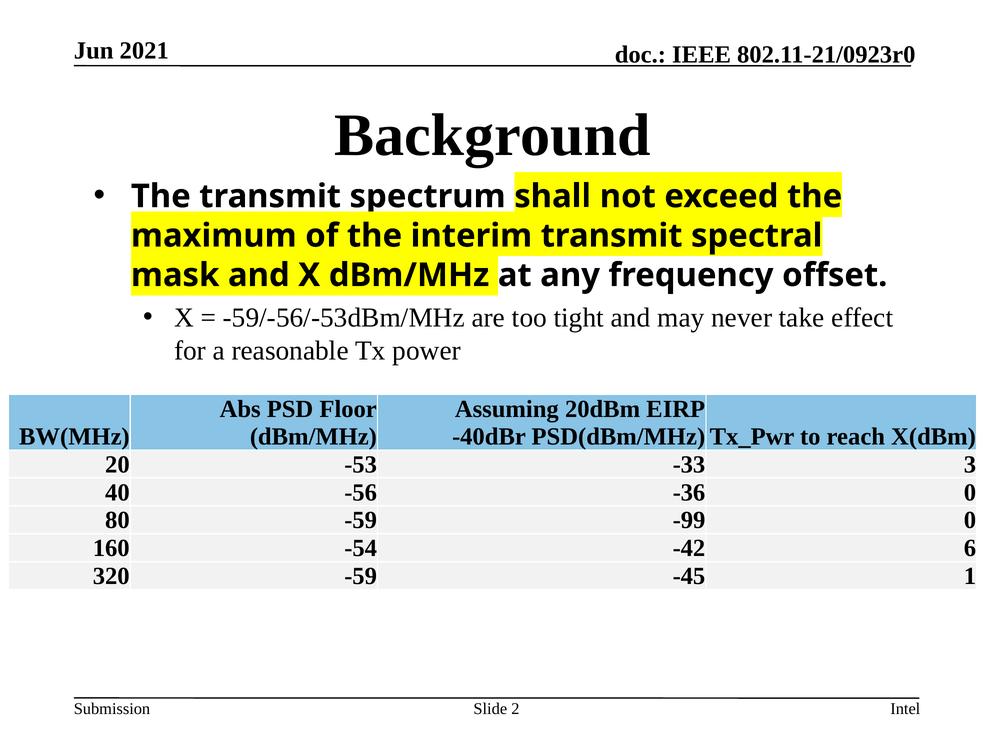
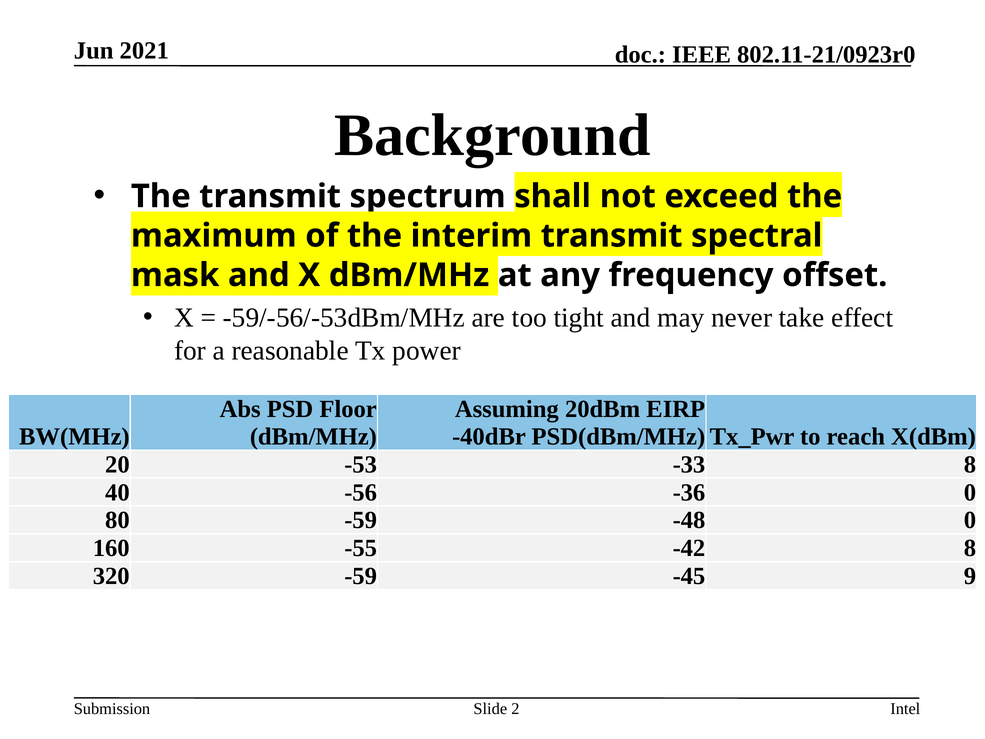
-33 3: 3 -> 8
-99: -99 -> -48
-54: -54 -> -55
-42 6: 6 -> 8
1: 1 -> 9
